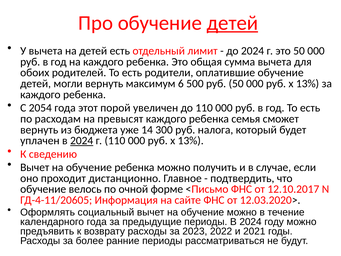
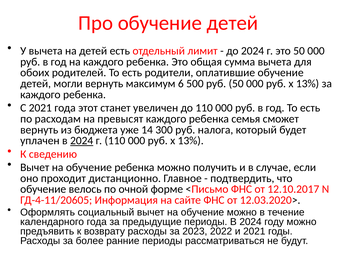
детей at (232, 23) underline: present -> none
С 2054: 2054 -> 2021
порой: порой -> станет
